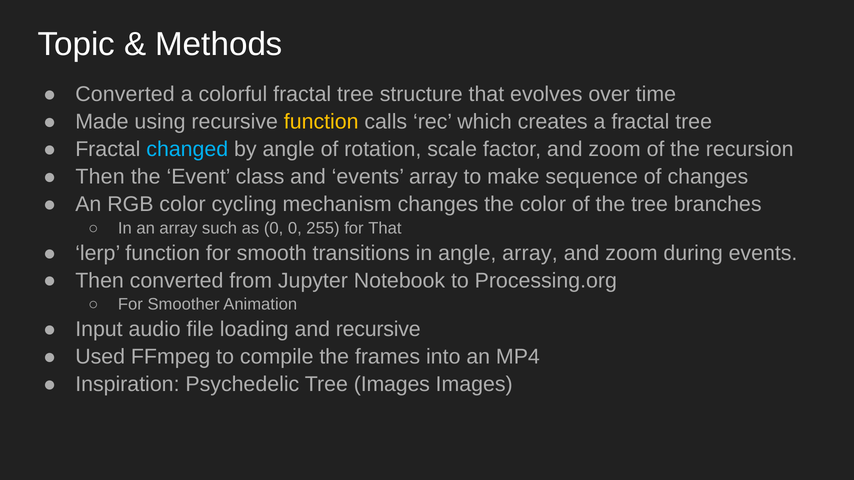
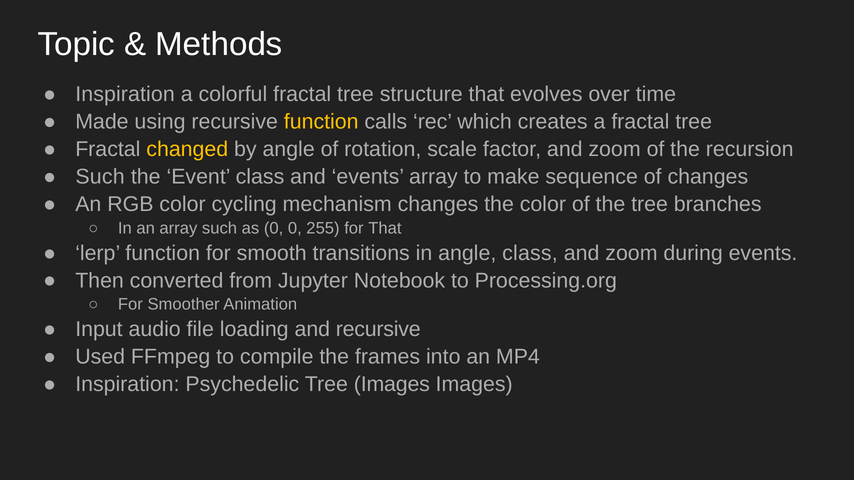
Converted at (125, 94): Converted -> Inspiration
changed colour: light blue -> yellow
Then at (100, 177): Then -> Such
angle array: array -> class
